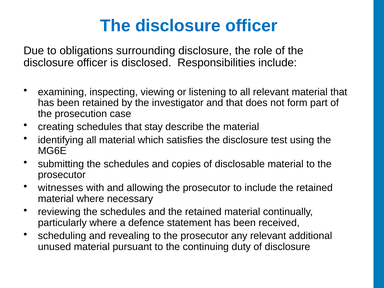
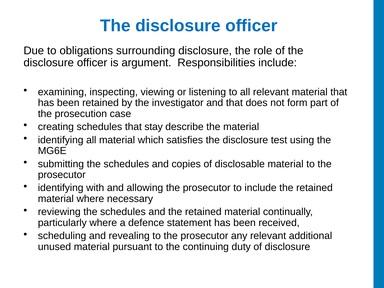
disclosed: disclosed -> argument
witnesses at (61, 188): witnesses -> identifying
